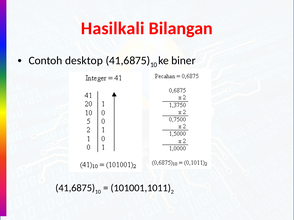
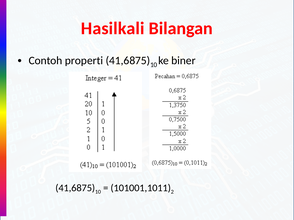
desktop: desktop -> properti
